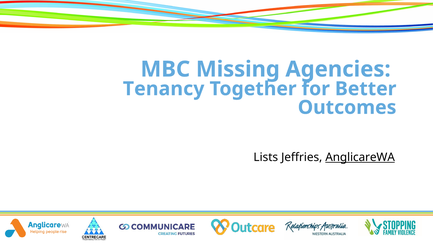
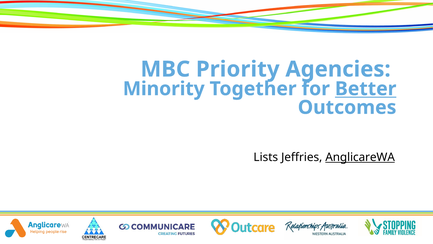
Missing: Missing -> Priority
Tenancy: Tenancy -> Minority
Better underline: none -> present
